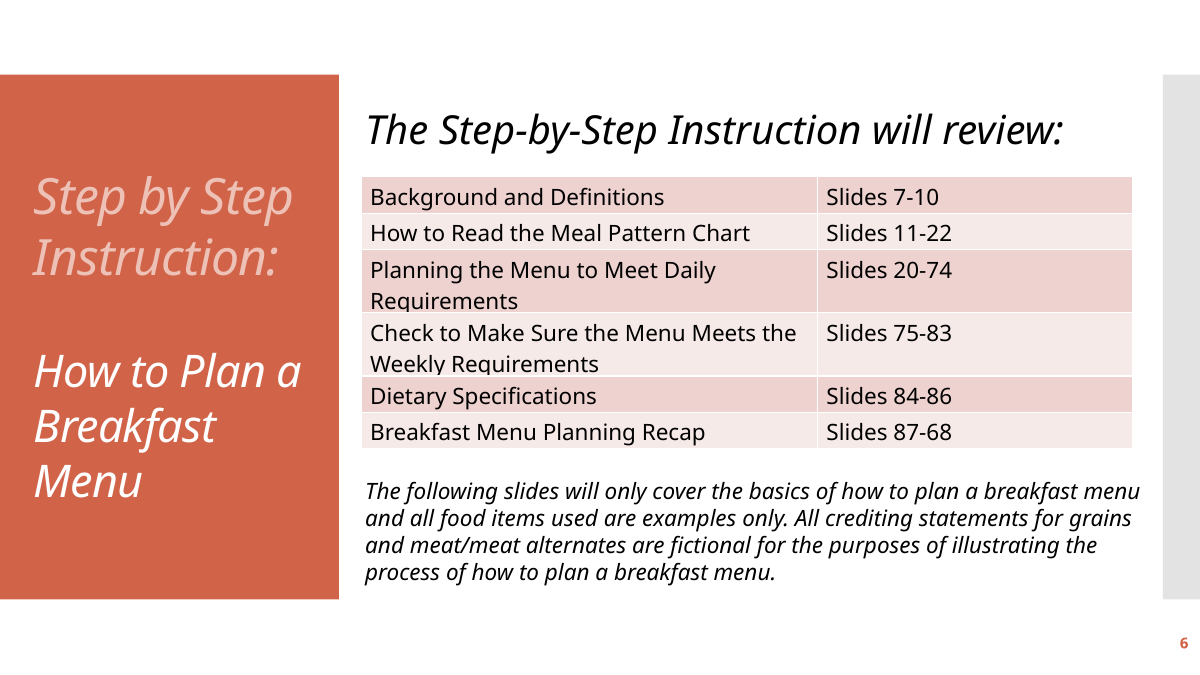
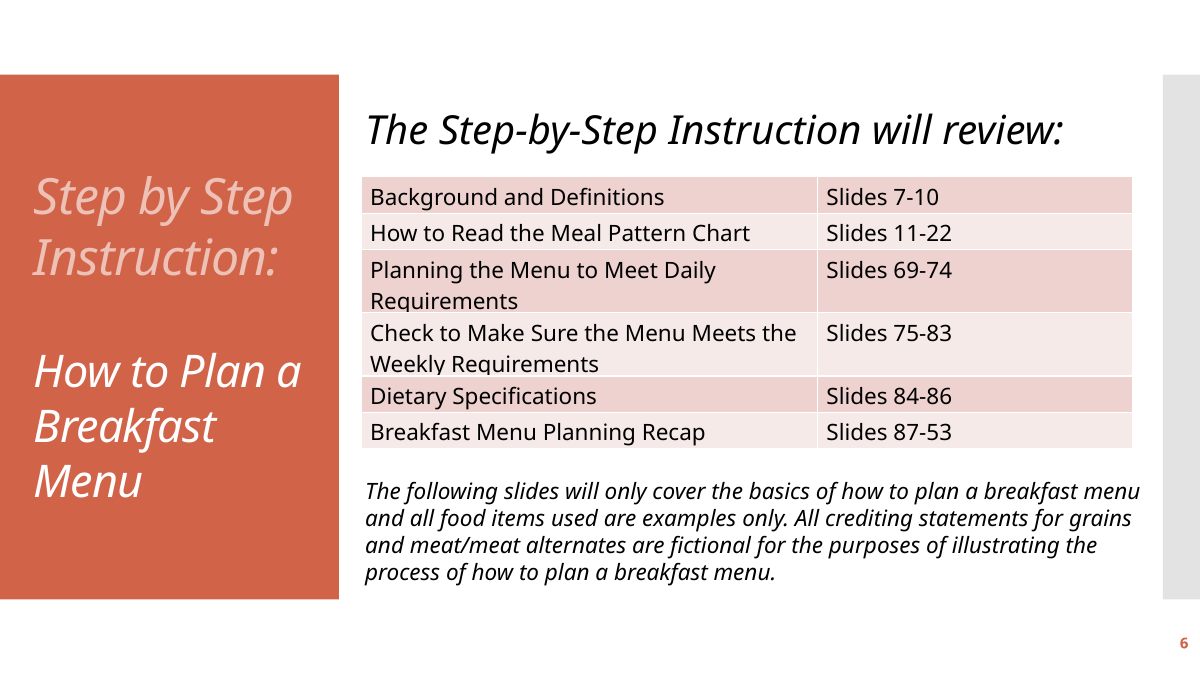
20-74: 20-74 -> 69-74
87-68: 87-68 -> 87-53
